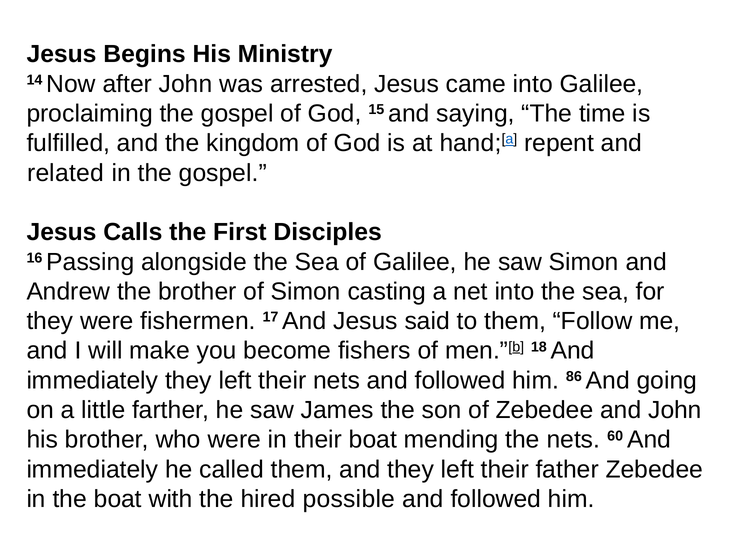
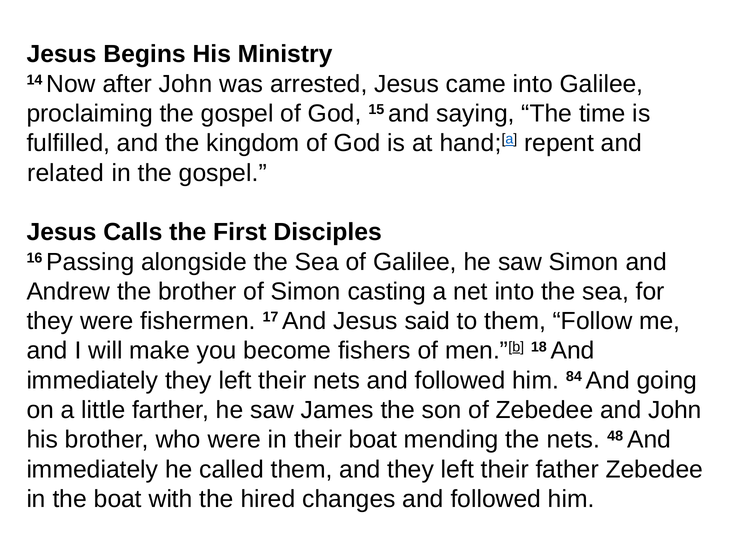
86: 86 -> 84
60: 60 -> 48
possible: possible -> changes
